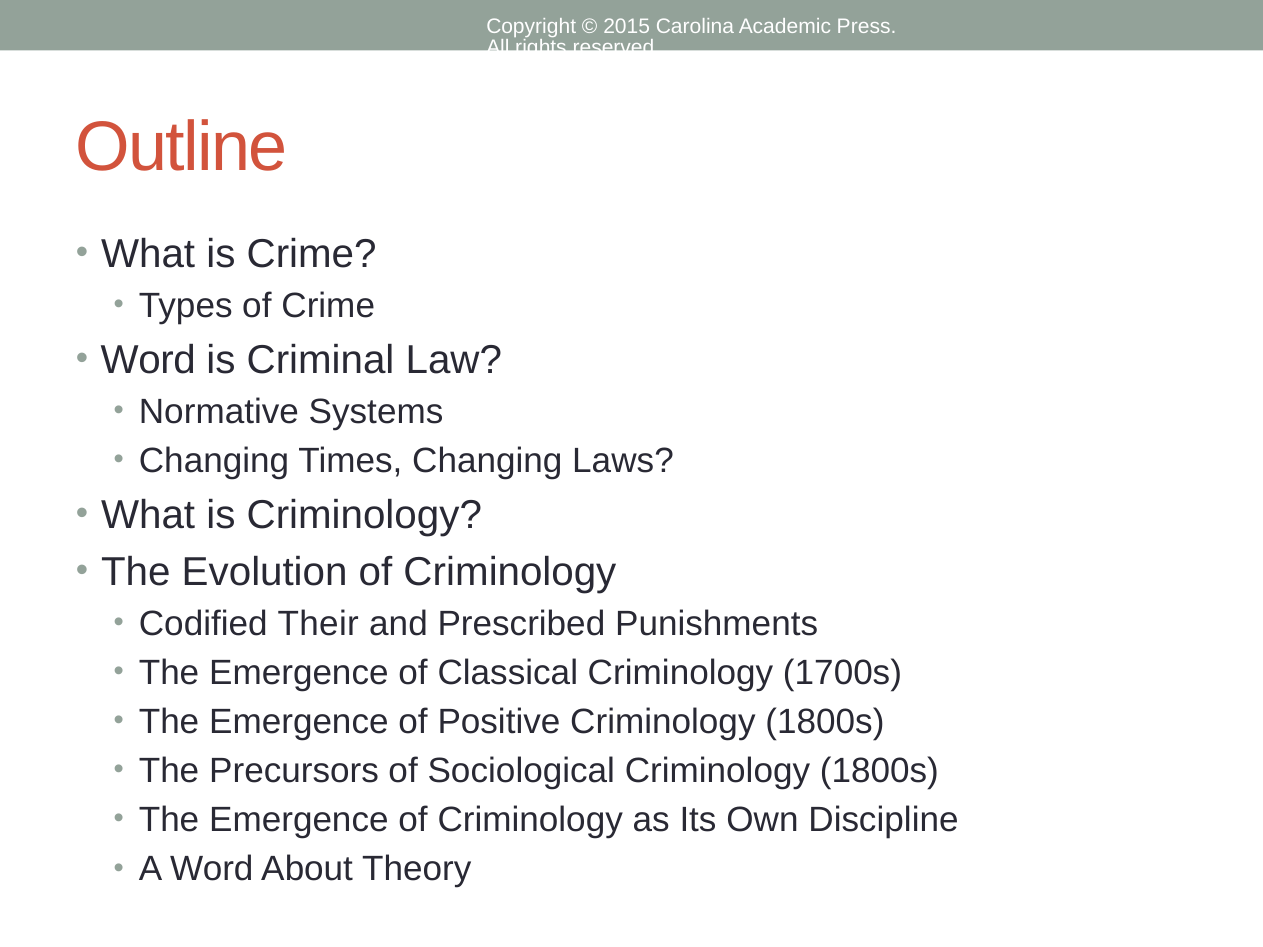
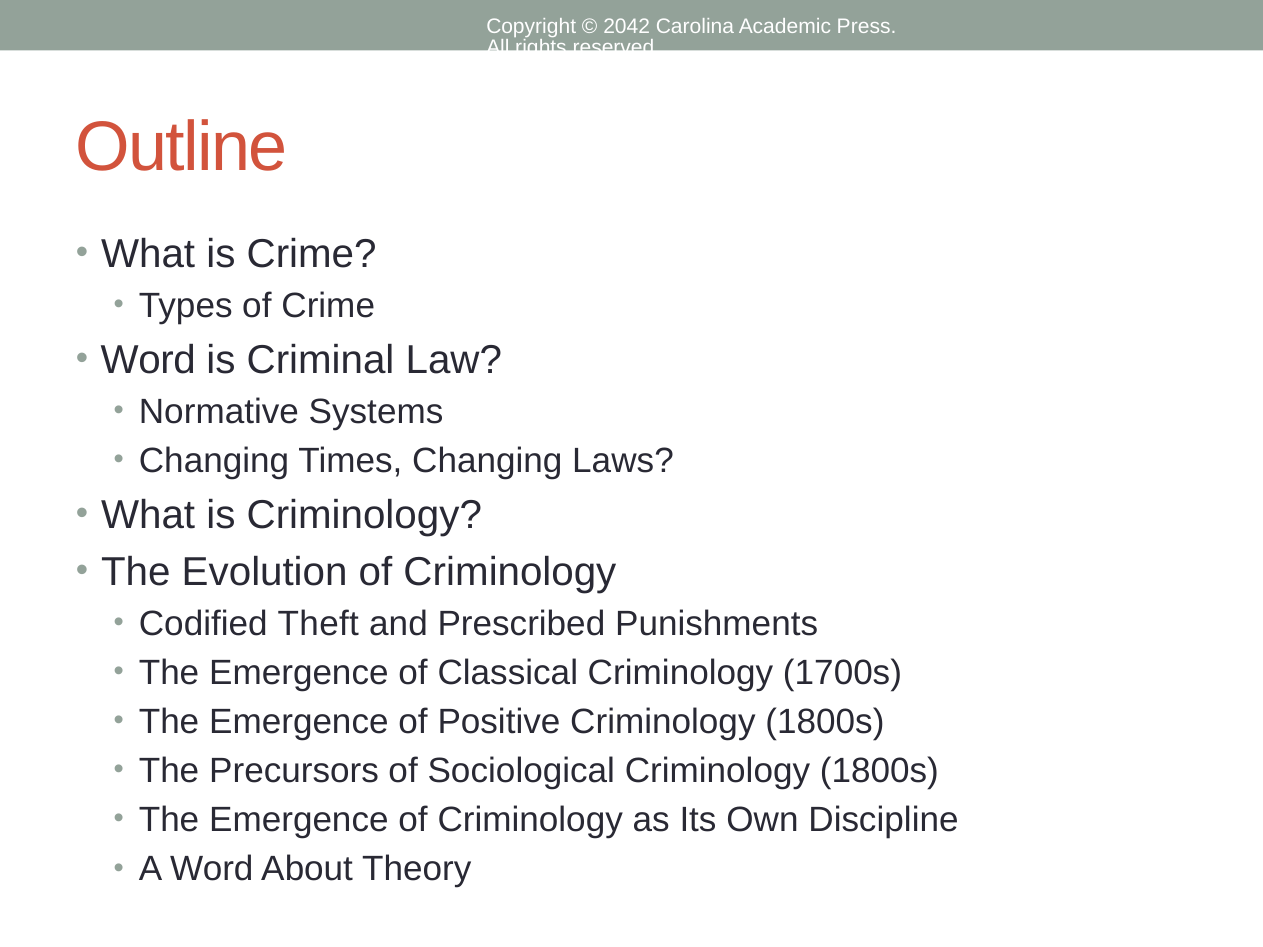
2015: 2015 -> 2042
Their: Their -> Theft
